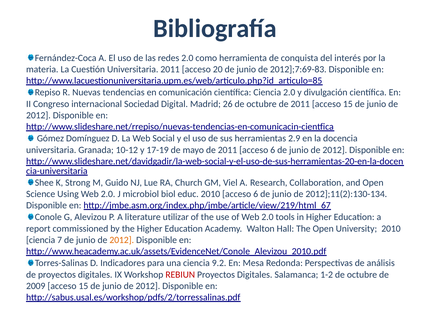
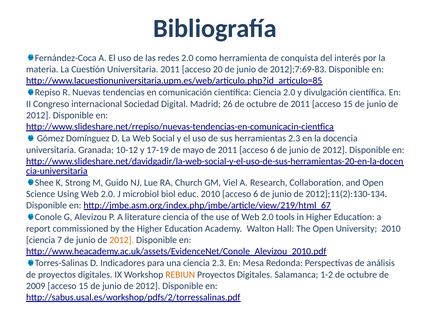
herramientas 2.9: 2.9 -> 2.3
literature utilizar: utilizar -> ciencia
ciencia 9.2: 9.2 -> 2.3
REBIUN colour: red -> orange
